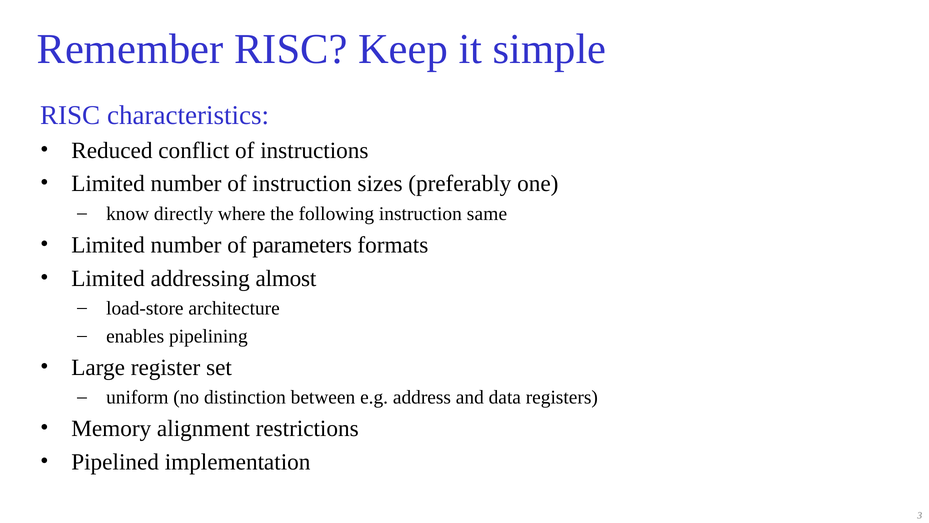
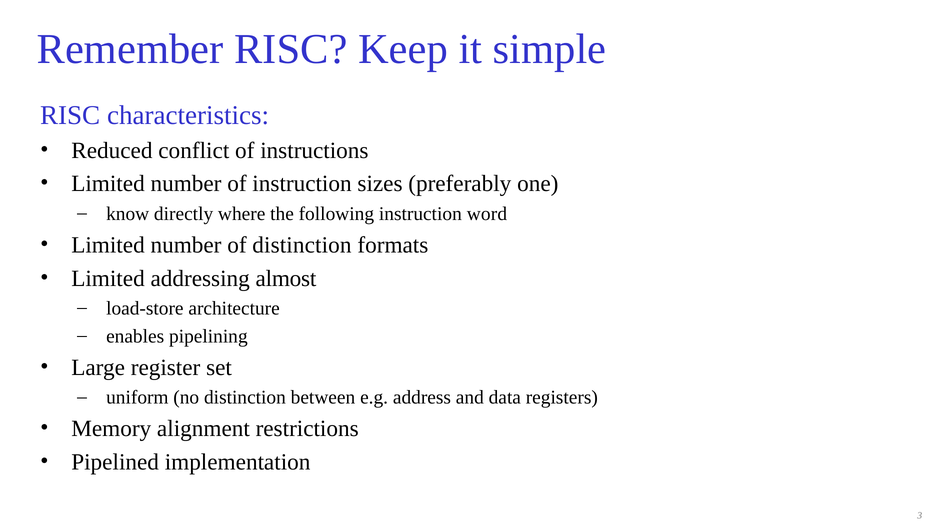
same: same -> word
of parameters: parameters -> distinction
